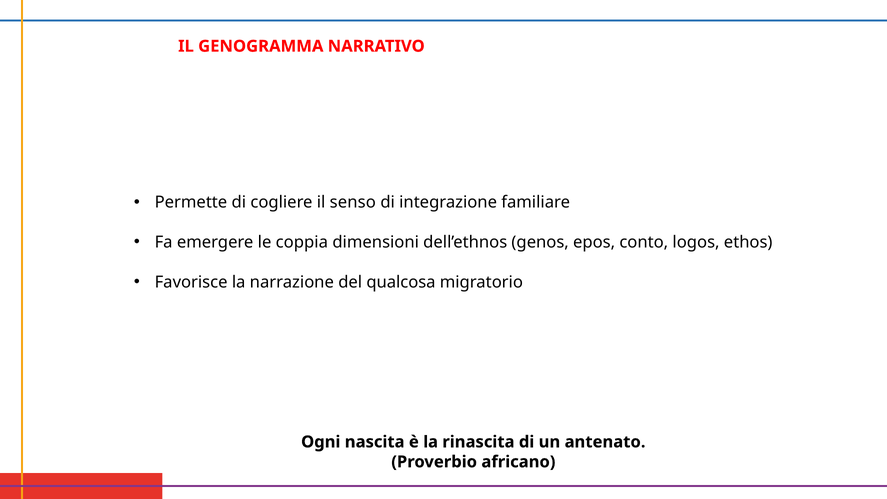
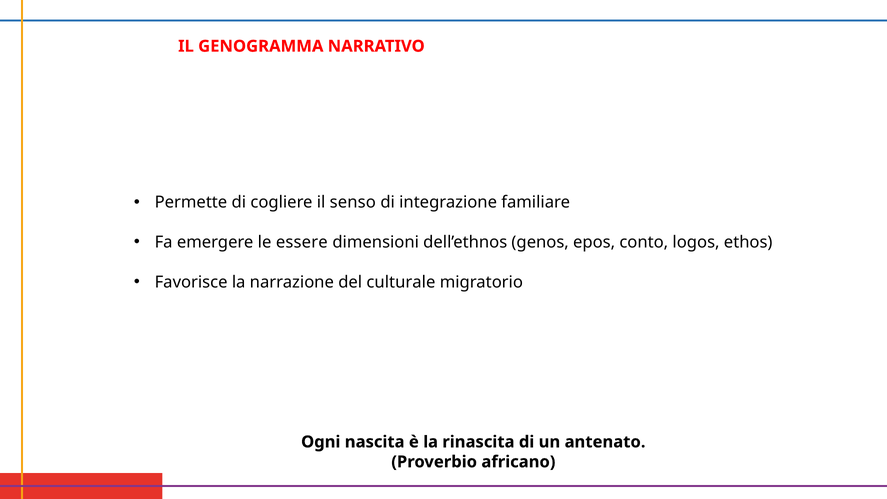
coppia: coppia -> essere
qualcosa: qualcosa -> culturale
